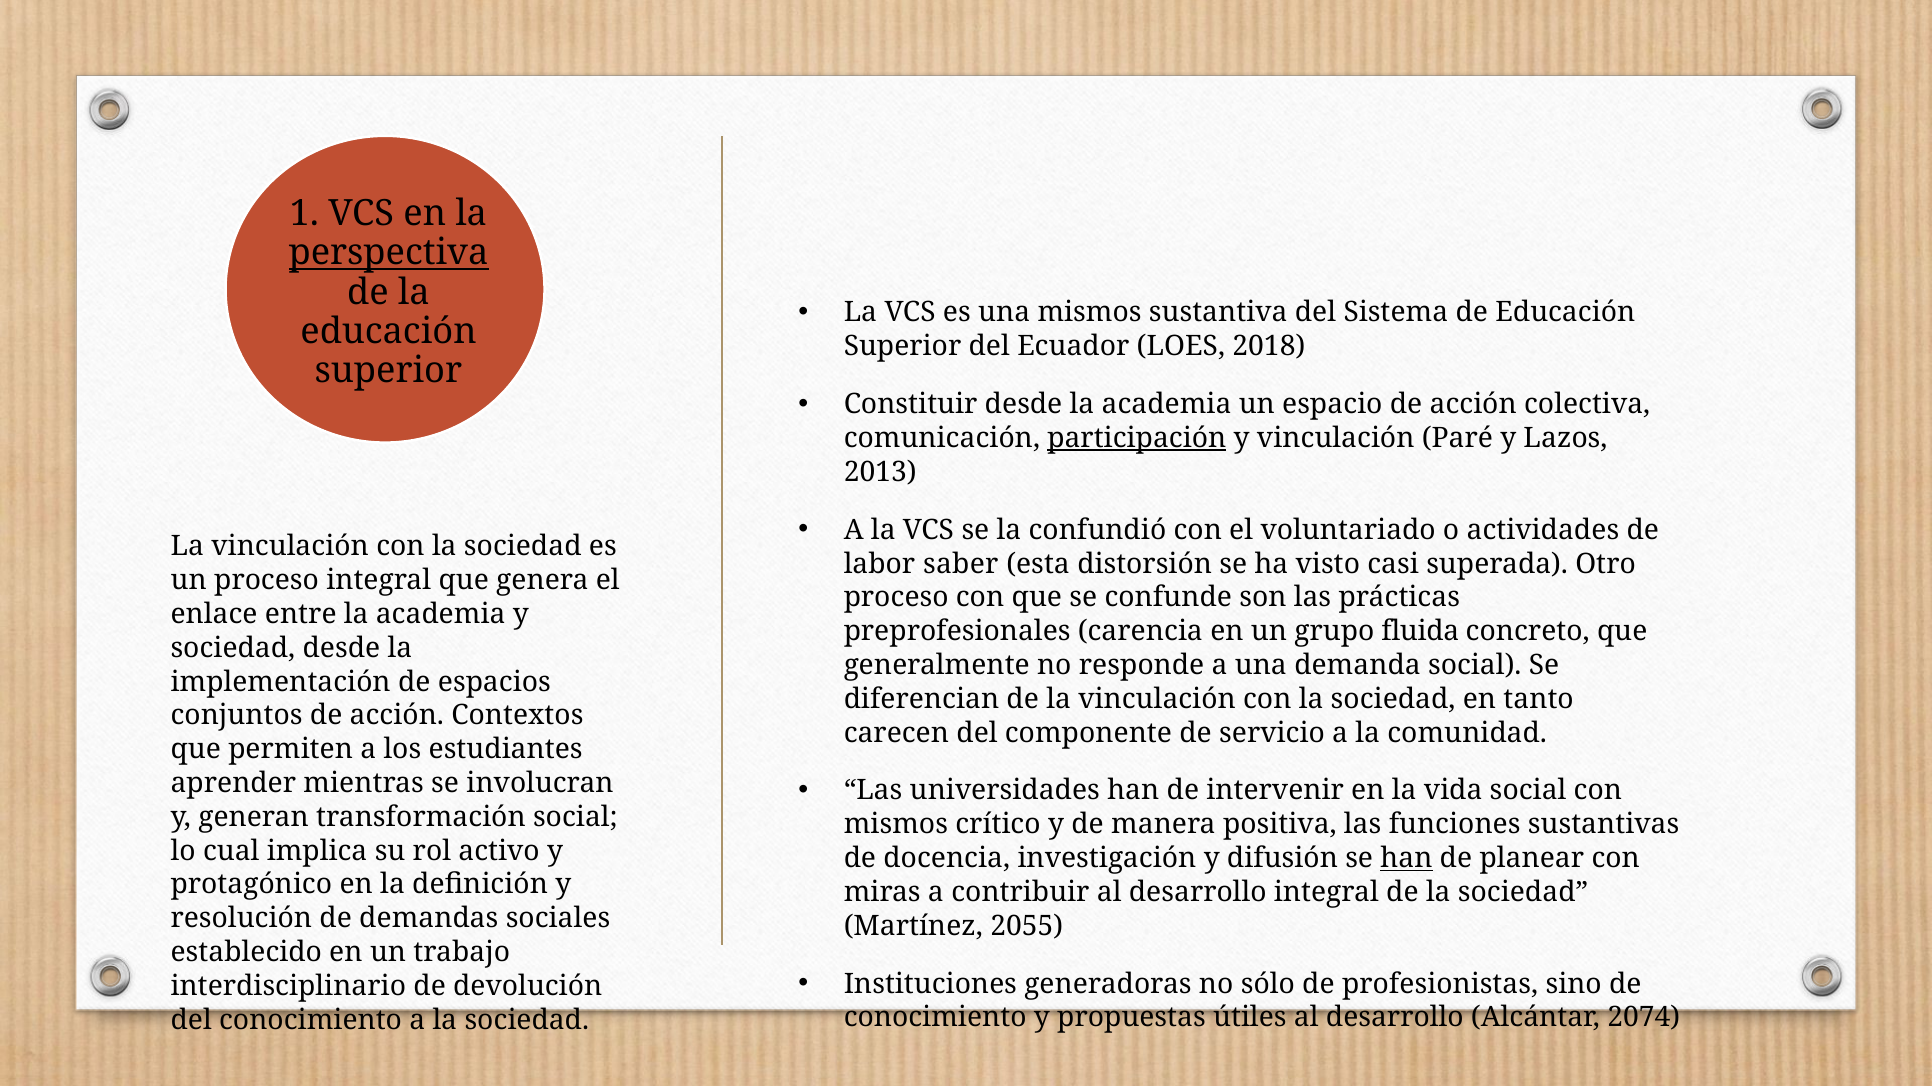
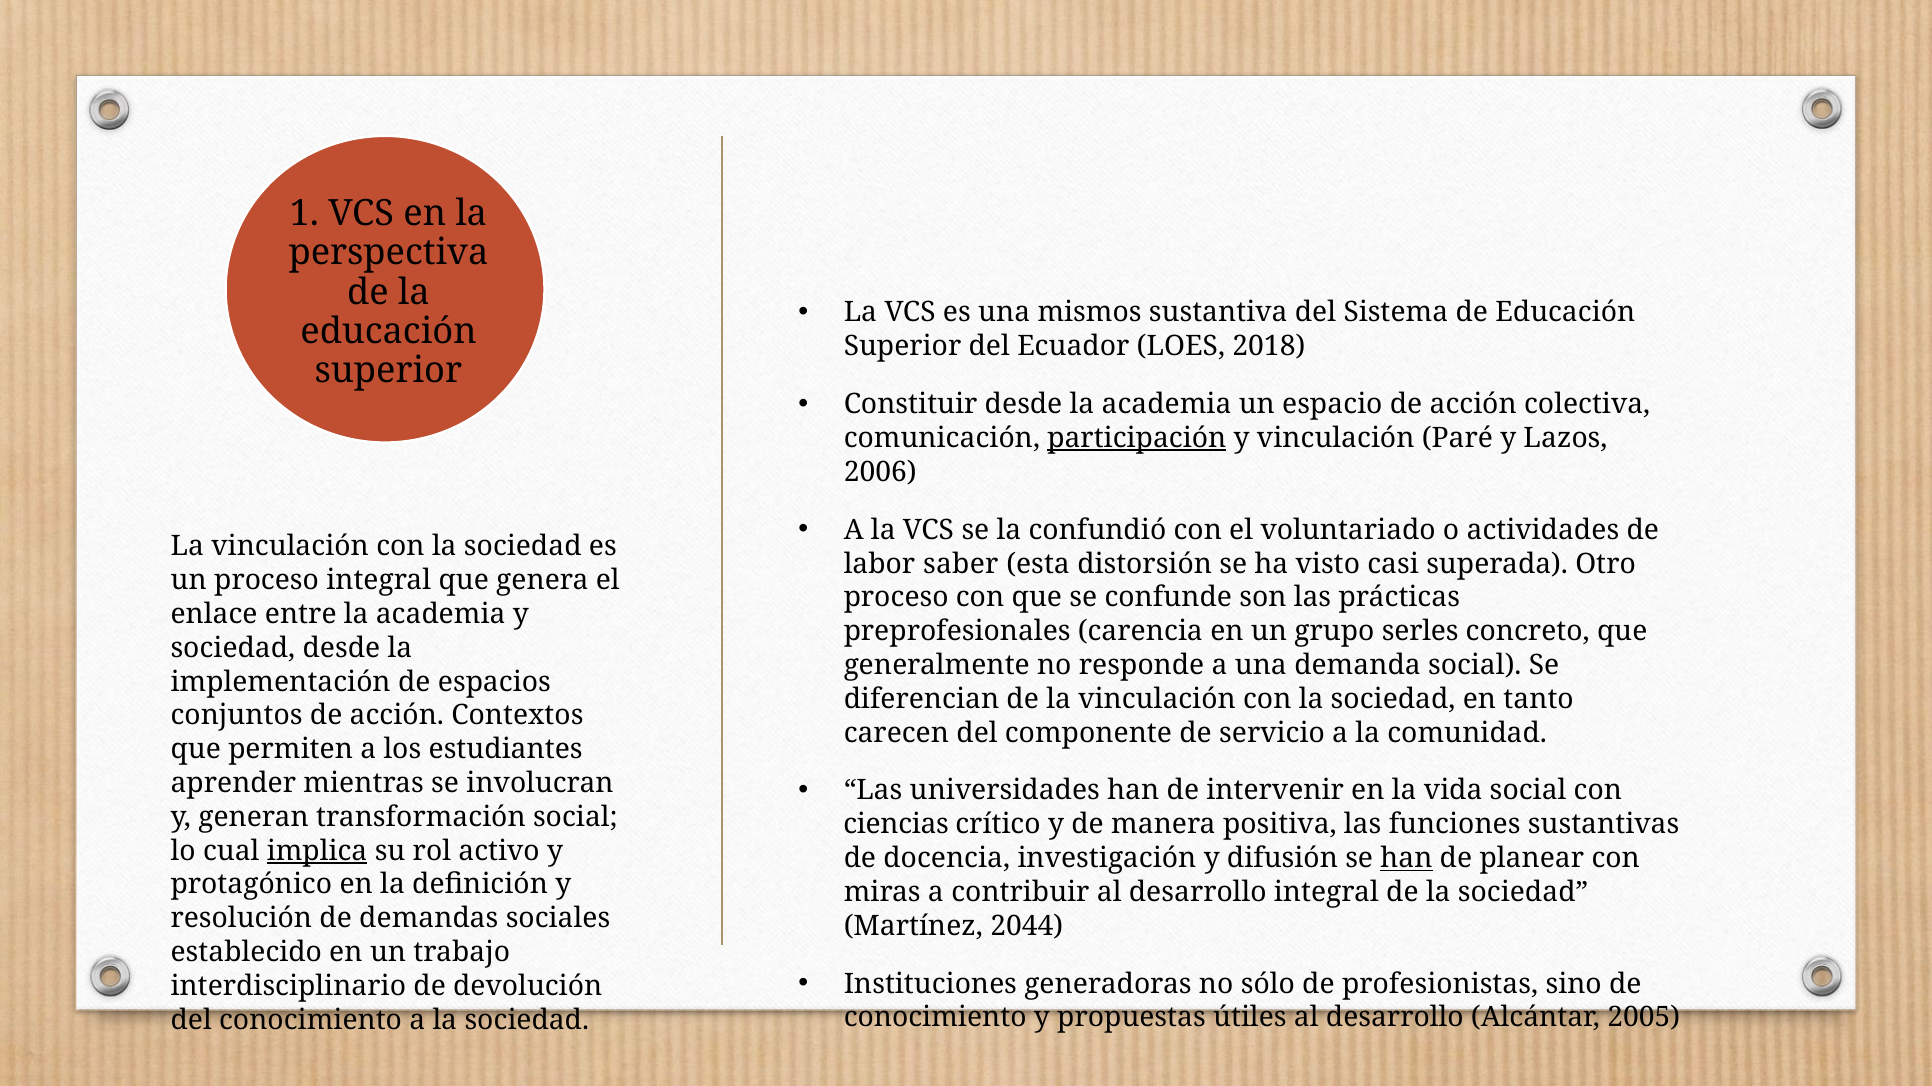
perspectiva underline: present -> none
2013: 2013 -> 2006
fluida: fluida -> serles
mismos at (896, 825): mismos -> ciencias
implica underline: none -> present
2055: 2055 -> 2044
2074: 2074 -> 2005
